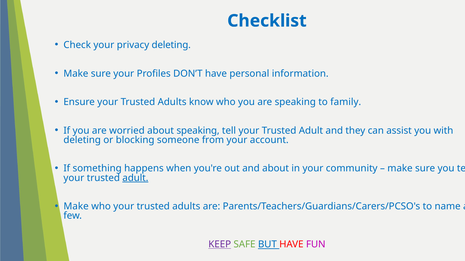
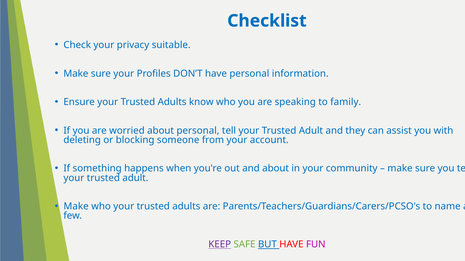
privacy deleting: deleting -> suitable
about speaking: speaking -> personal
adult at (135, 178) underline: present -> none
